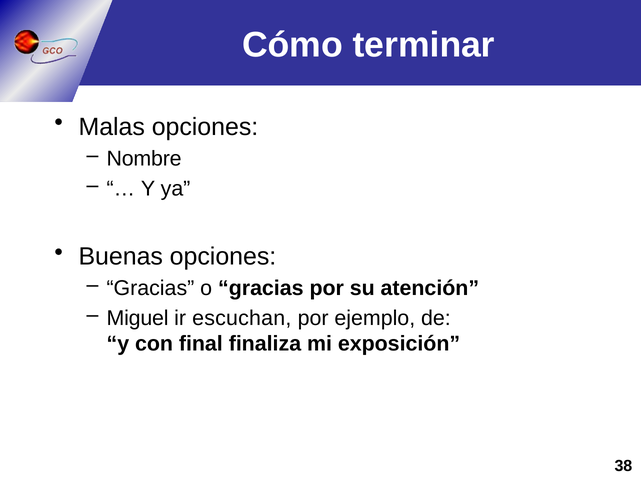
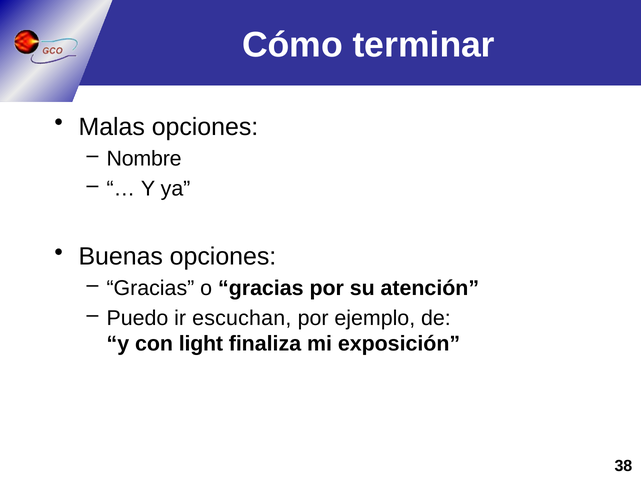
Miguel: Miguel -> Puedo
final: final -> light
